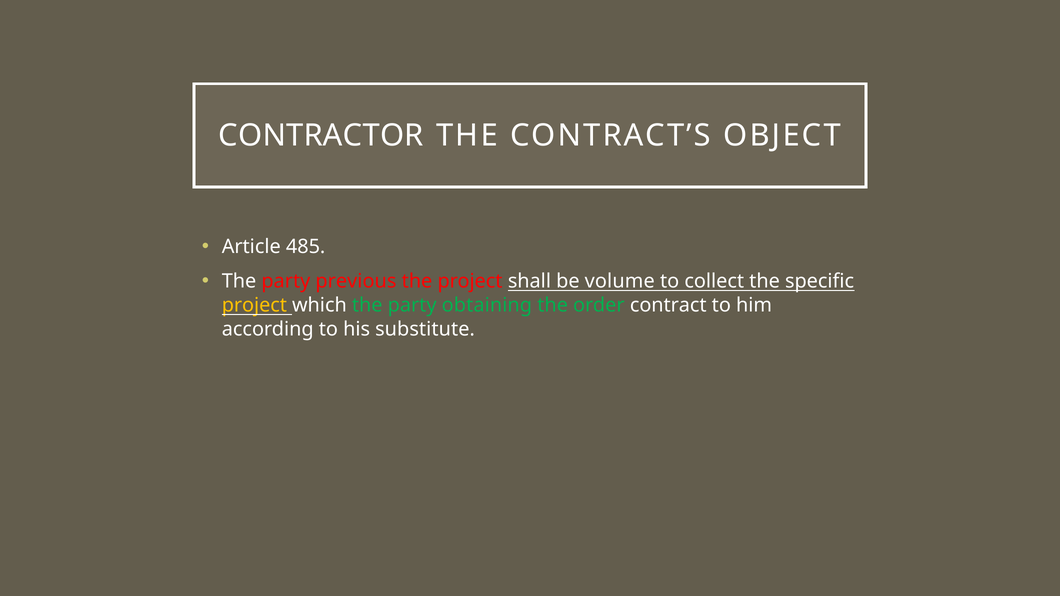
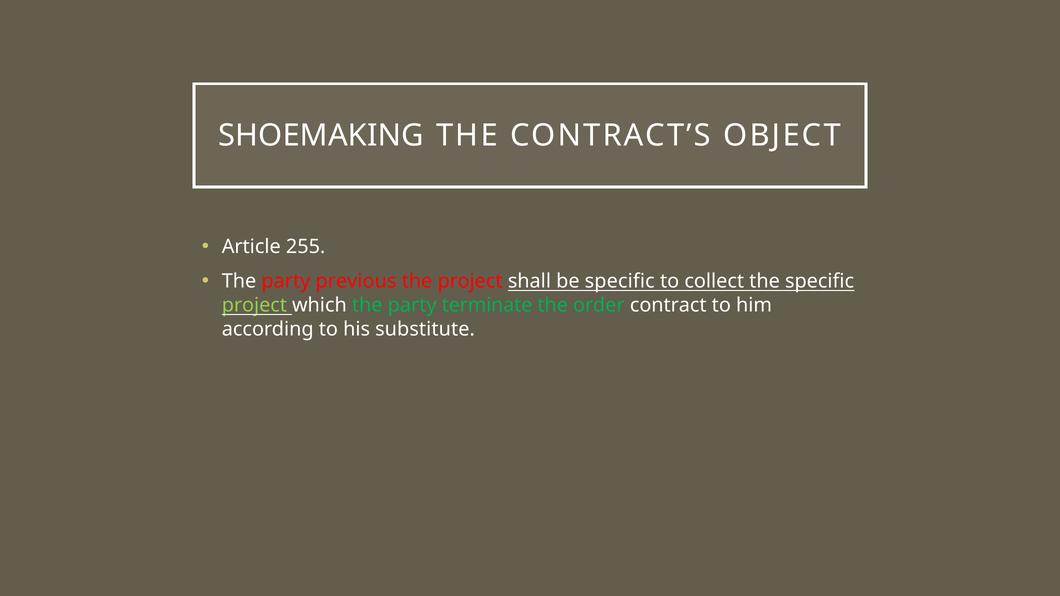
CONTRACTOR: CONTRACTOR -> SHOEMAKING
485: 485 -> 255
be volume: volume -> specific
project at (254, 305) colour: yellow -> light green
obtaining: obtaining -> terminate
